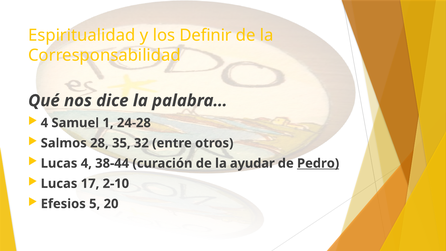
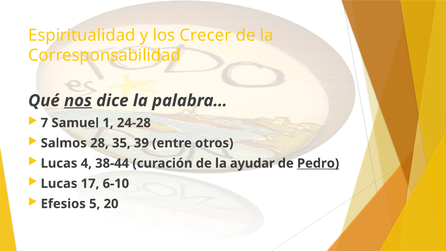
Definir: Definir -> Crecer
nos underline: none -> present
4 at (44, 123): 4 -> 7
32: 32 -> 39
2-10: 2-10 -> 6-10
